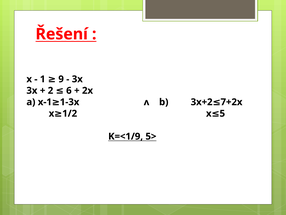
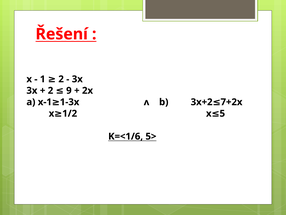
1 9: 9 -> 2
6: 6 -> 9
K=<1/9: K=<1/9 -> K=<1/6
